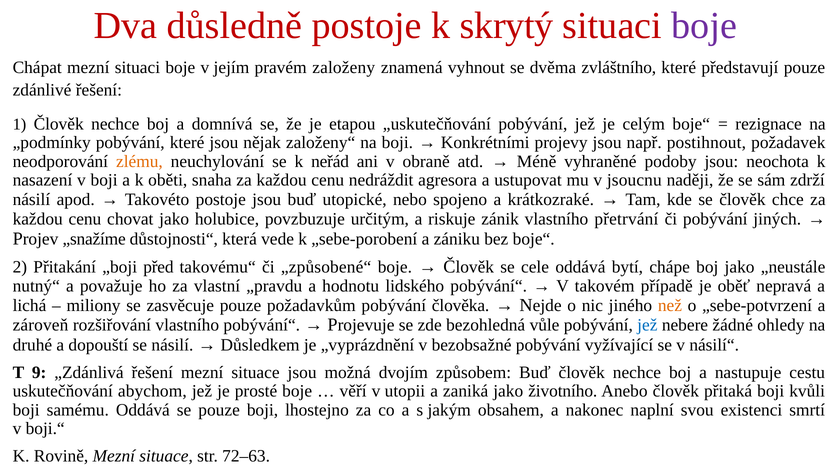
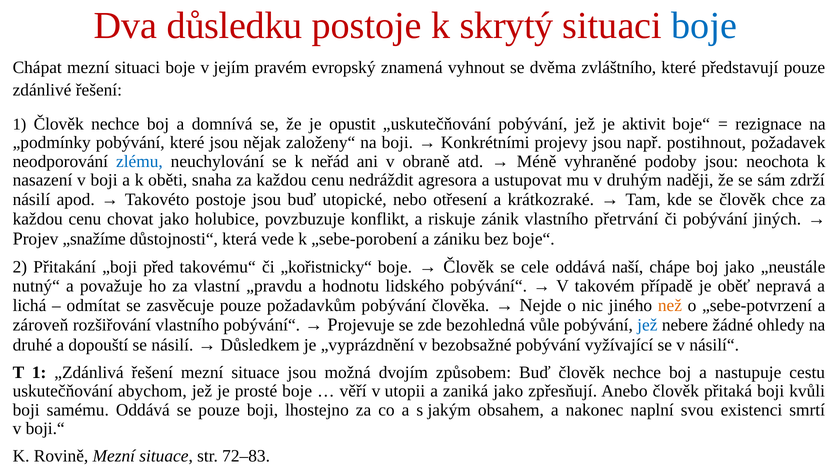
důsledně: důsledně -> důsledku
boje at (704, 25) colour: purple -> blue
založeny: založeny -> evropský
etapou: etapou -> opustit
celým: celým -> aktivit
zlému colour: orange -> blue
jsoucnu: jsoucnu -> druhým
spojeno: spojeno -> otřesení
určitým: určitým -> konflikt
„způsobené“: „způsobené“ -> „kořistnicky“
bytí: bytí -> naší
miliony: miliony -> odmítat
T 9: 9 -> 1
životního: životního -> zpřesňují
72–63: 72–63 -> 72–83
